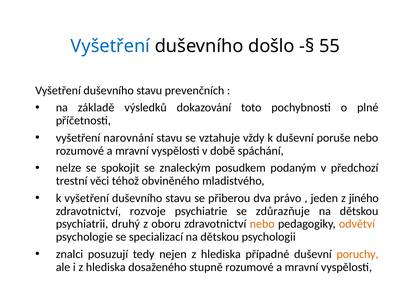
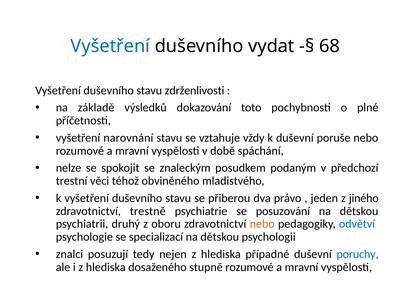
došlo: došlo -> vydat
55: 55 -> 68
prevenčních: prevenčních -> zdrženlivosti
rozvoje: rozvoje -> trestně
zdůrazňuje: zdůrazňuje -> posuzování
odvětví colour: orange -> blue
poruchy colour: orange -> blue
